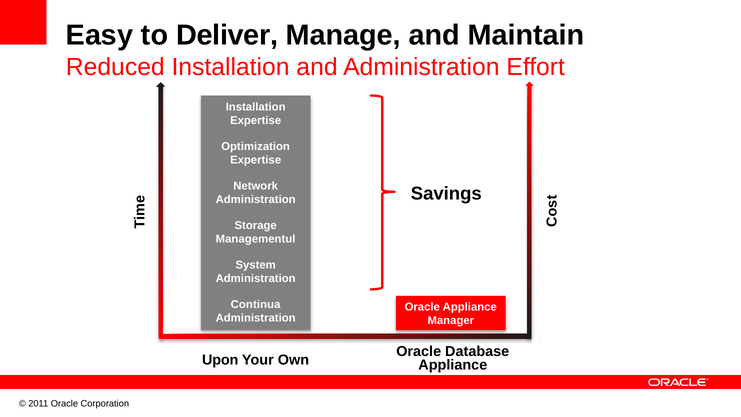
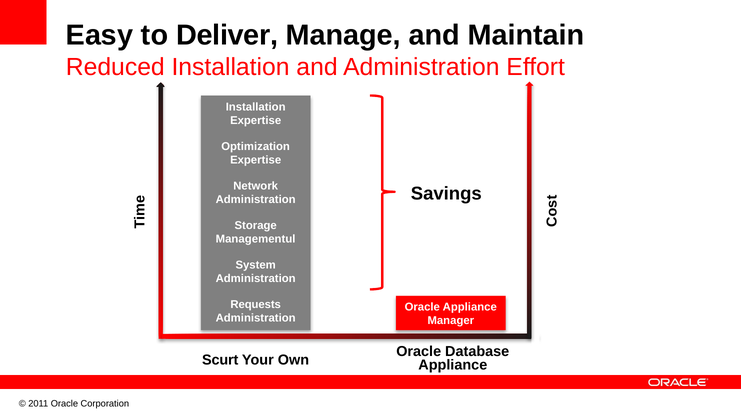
Continua: Continua -> Requests
Upon: Upon -> Scurt
